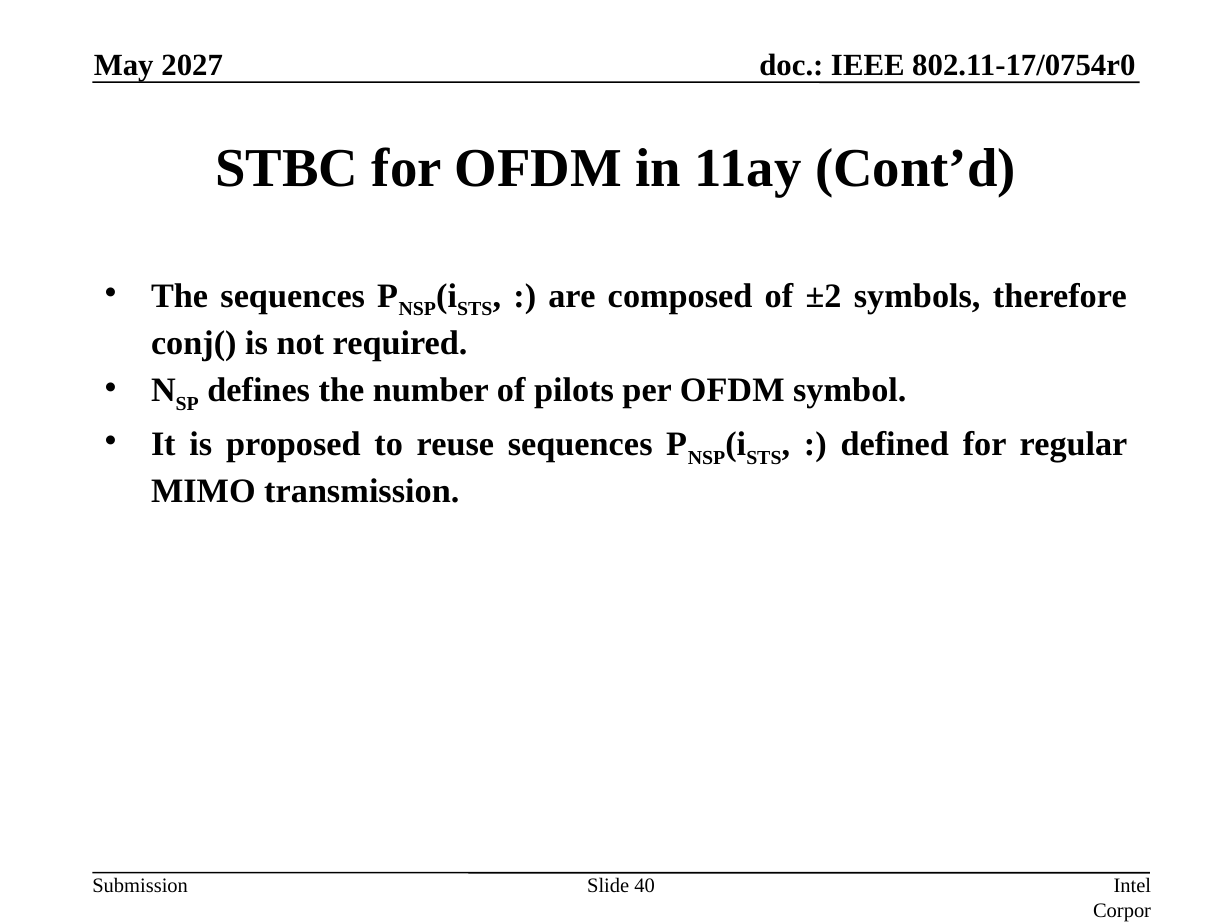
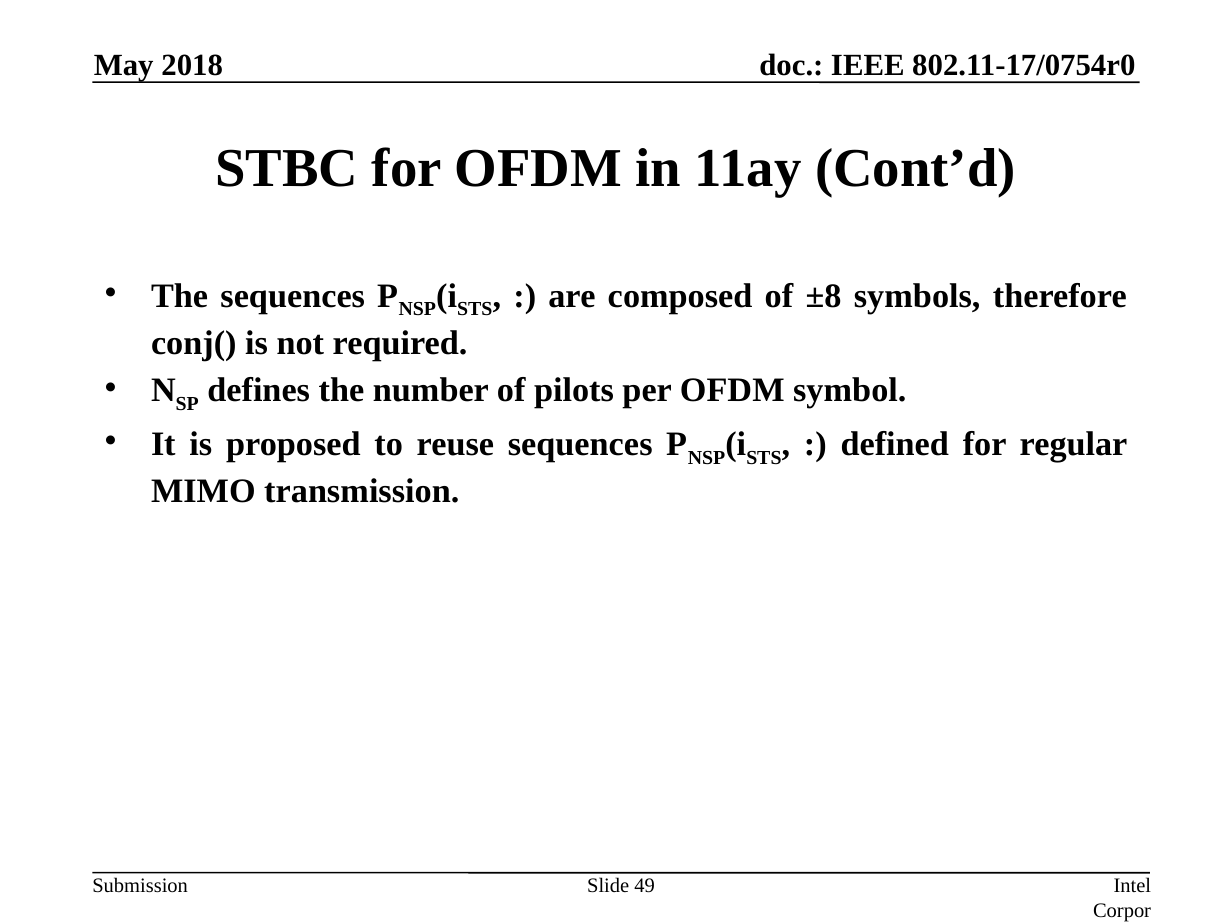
2027: 2027 -> 2018
±2: ±2 -> ±8
40: 40 -> 49
